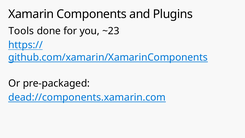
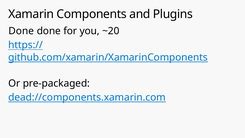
Tools at (21, 31): Tools -> Done
~23: ~23 -> ~20
